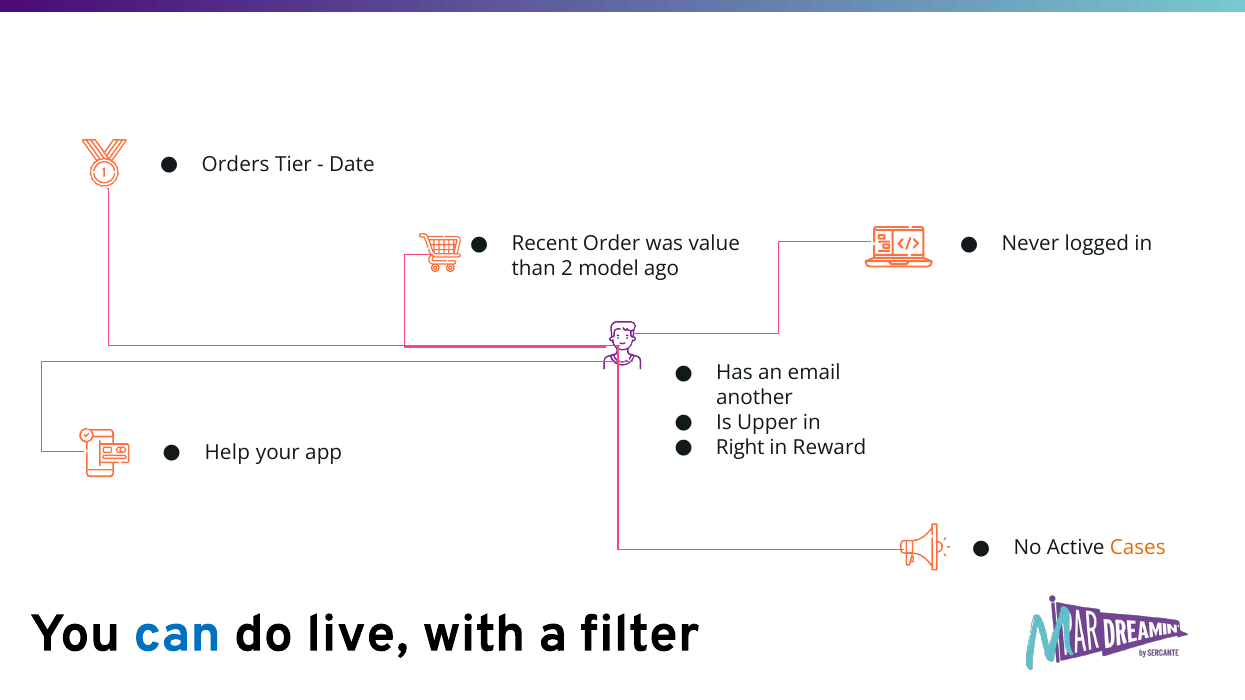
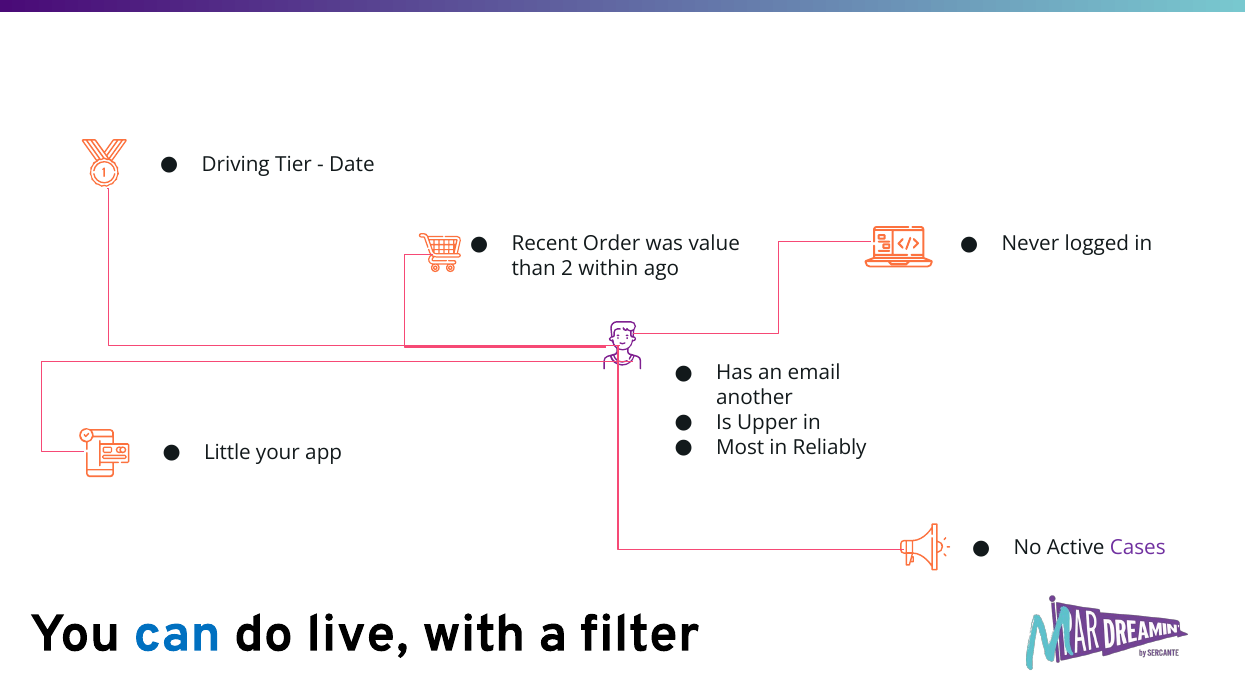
Orders: Orders -> Driving
model: model -> within
Right: Right -> Most
Reward: Reward -> Reliably
Help: Help -> Little
Cases colour: orange -> purple
